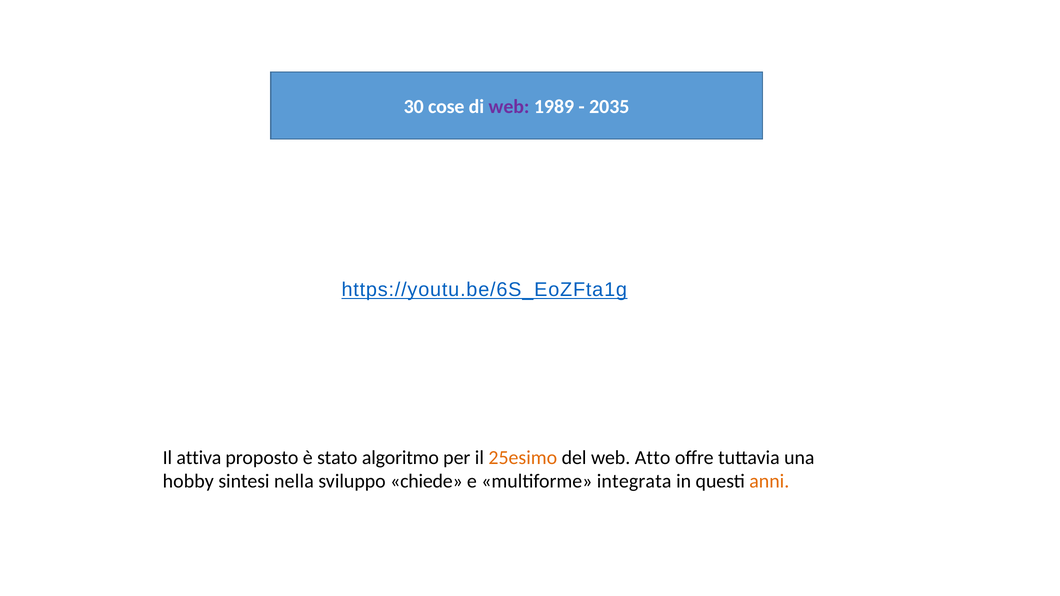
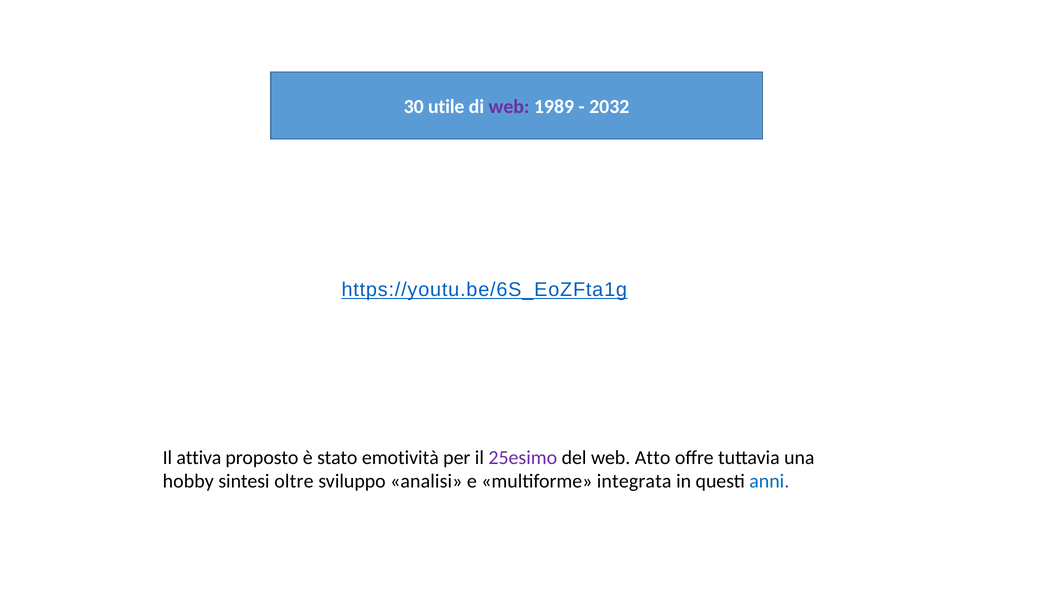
cose: cose -> utile
2035: 2035 -> 2032
algoritmo: algoritmo -> emotività
25esimo colour: orange -> purple
nella: nella -> oltre
chiede: chiede -> analisi
anni colour: orange -> blue
